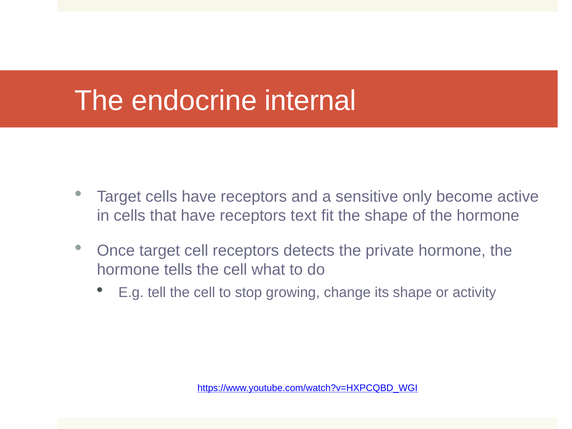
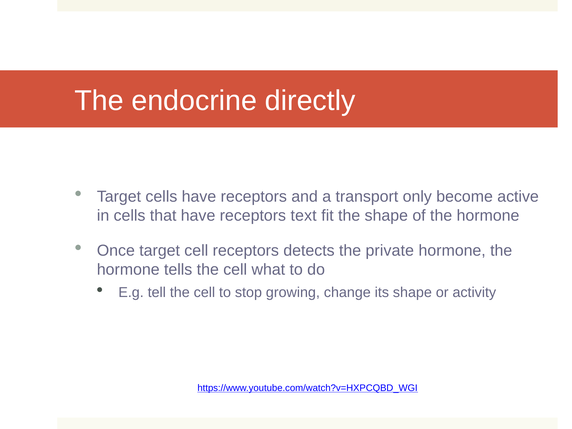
internal: internal -> directly
sensitive: sensitive -> transport
